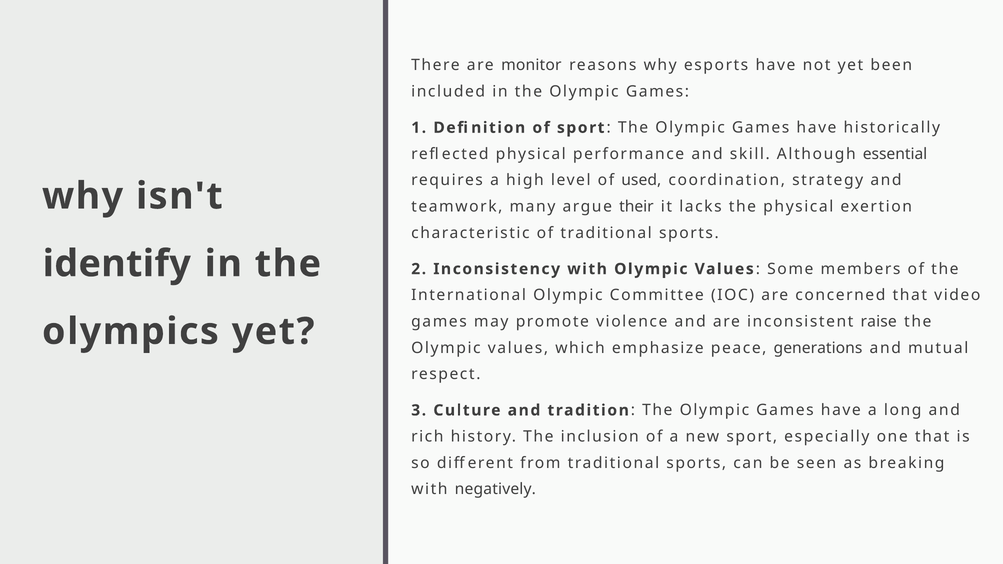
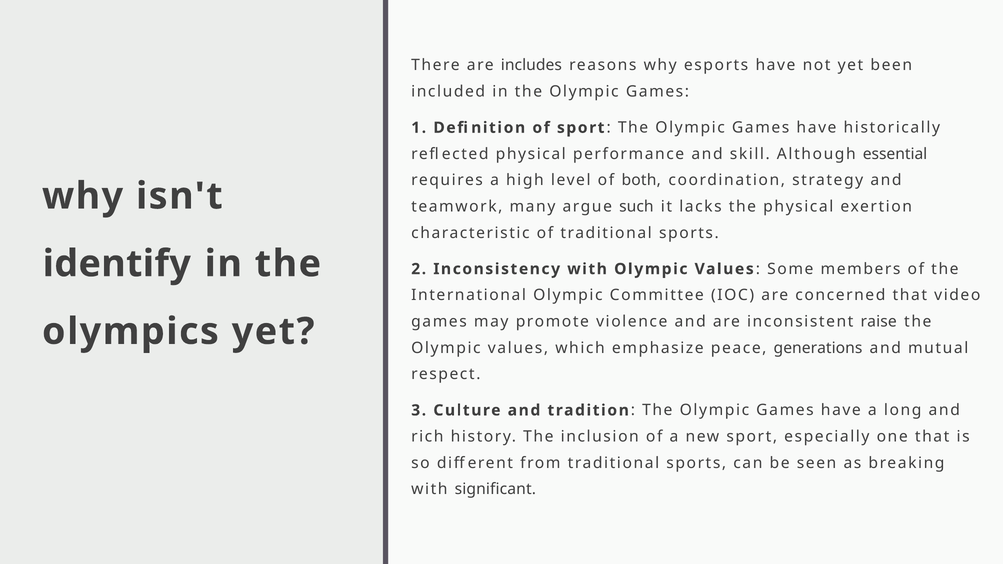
monitor: monitor -> includes
used: used -> both
their: their -> such
negatively: negatively -> significant
